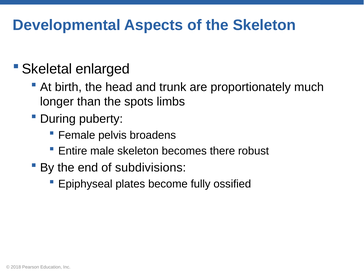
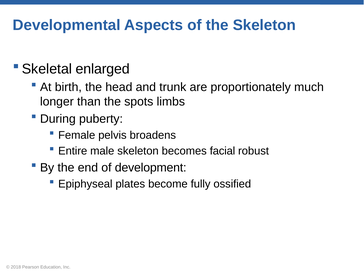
there: there -> facial
subdivisions: subdivisions -> development
